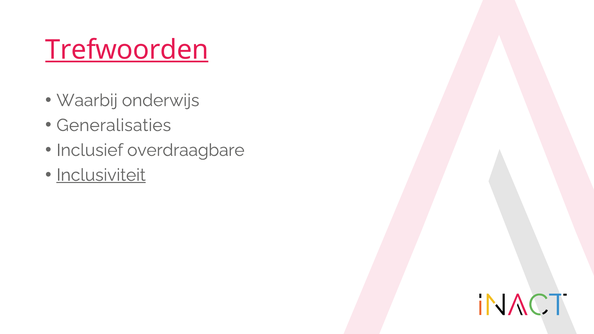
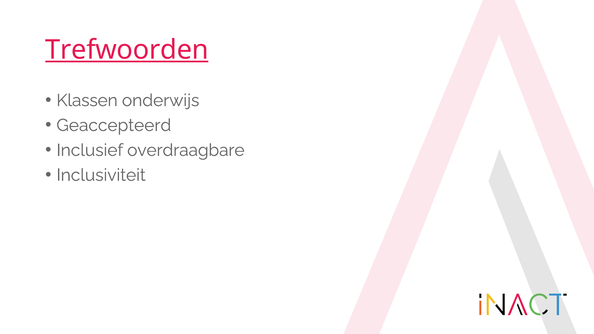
Waarbij: Waarbij -> Klassen
Generalisaties: Generalisaties -> Geaccepteerd
Inclusiviteit underline: present -> none
